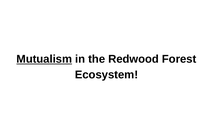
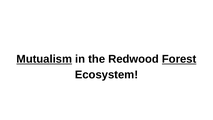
Forest underline: none -> present
